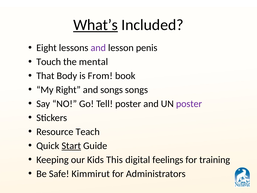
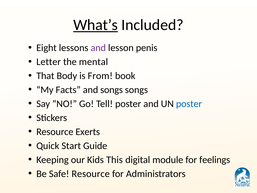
Touch: Touch -> Letter
Right: Right -> Facts
poster at (189, 104) colour: purple -> blue
Teach: Teach -> Exerts
Start underline: present -> none
feelings: feelings -> module
training: training -> feelings
Safe Kimmirut: Kimmirut -> Resource
